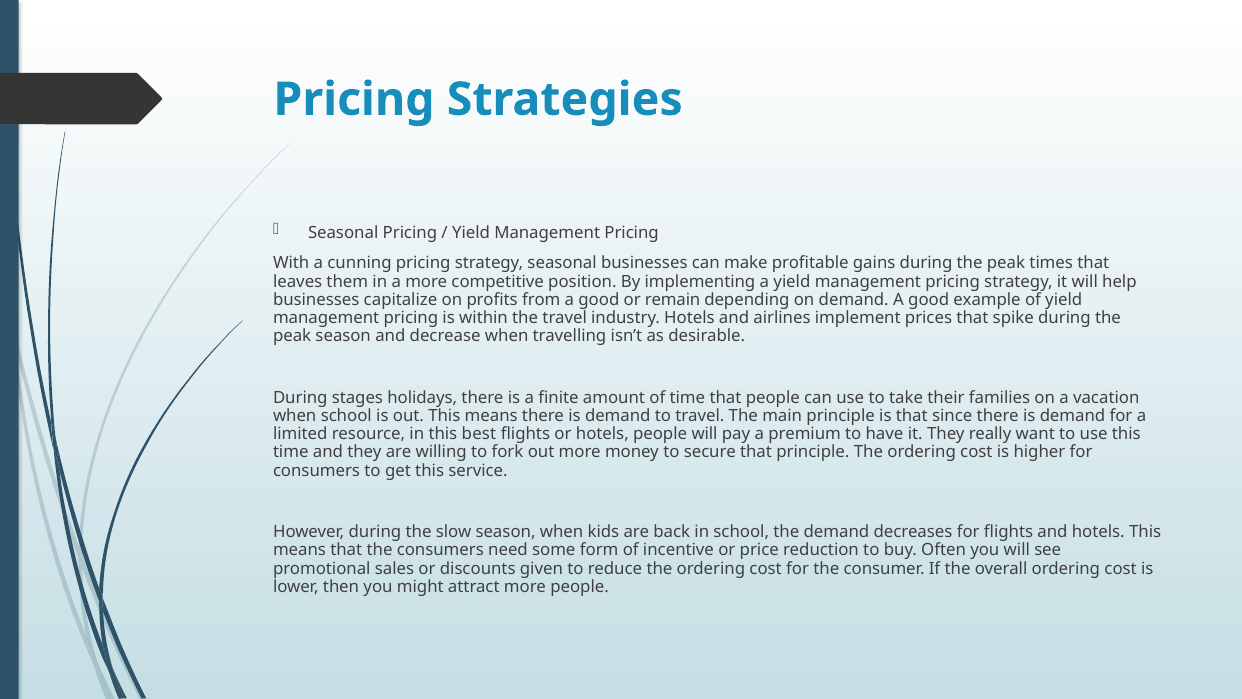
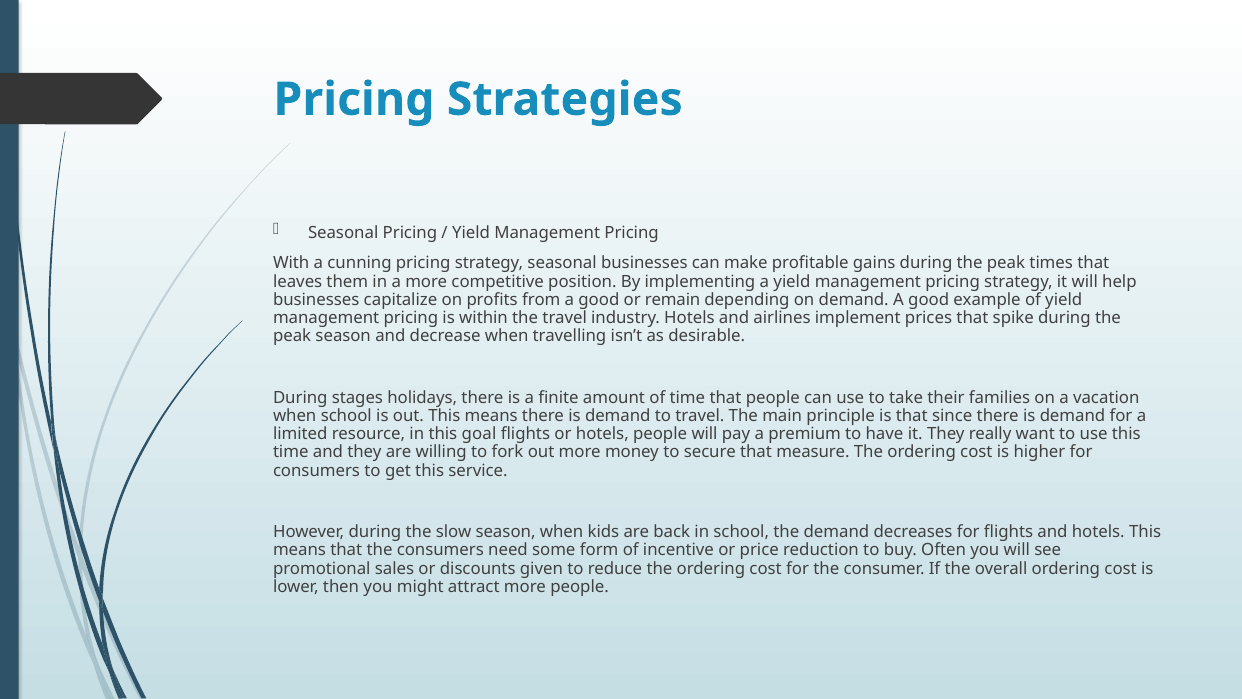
best: best -> goal
that principle: principle -> measure
